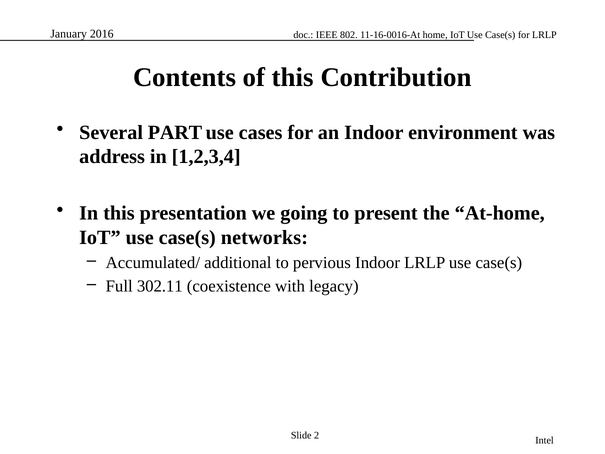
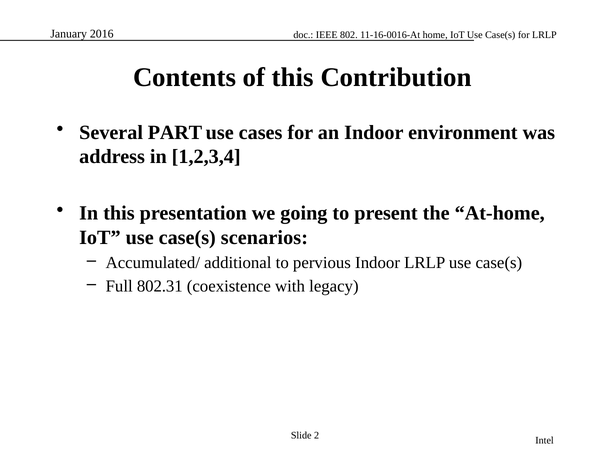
networks: networks -> scenarios
302.11: 302.11 -> 802.31
